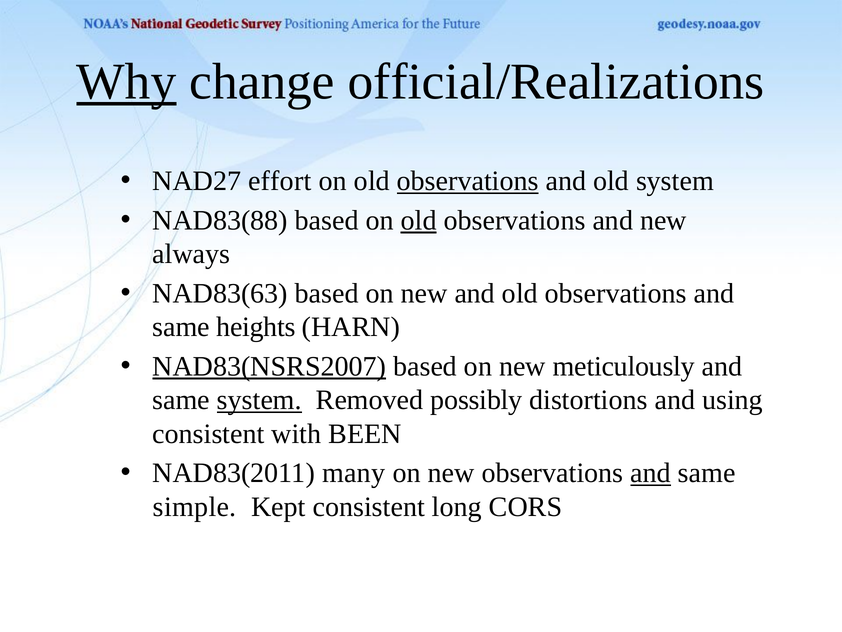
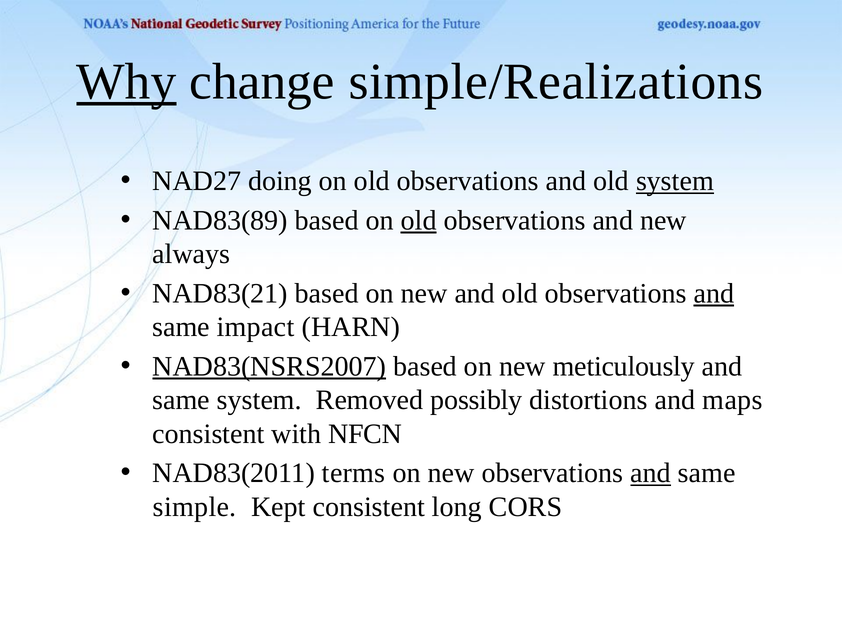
official/Realizations: official/Realizations -> simple/Realizations
effort: effort -> doing
observations at (468, 181) underline: present -> none
system at (675, 181) underline: none -> present
NAD83(88: NAD83(88 -> NAD83(89
NAD83(63: NAD83(63 -> NAD83(21
and at (714, 293) underline: none -> present
heights: heights -> impact
system at (259, 400) underline: present -> none
using: using -> maps
BEEN: BEEN -> NFCN
many: many -> terms
